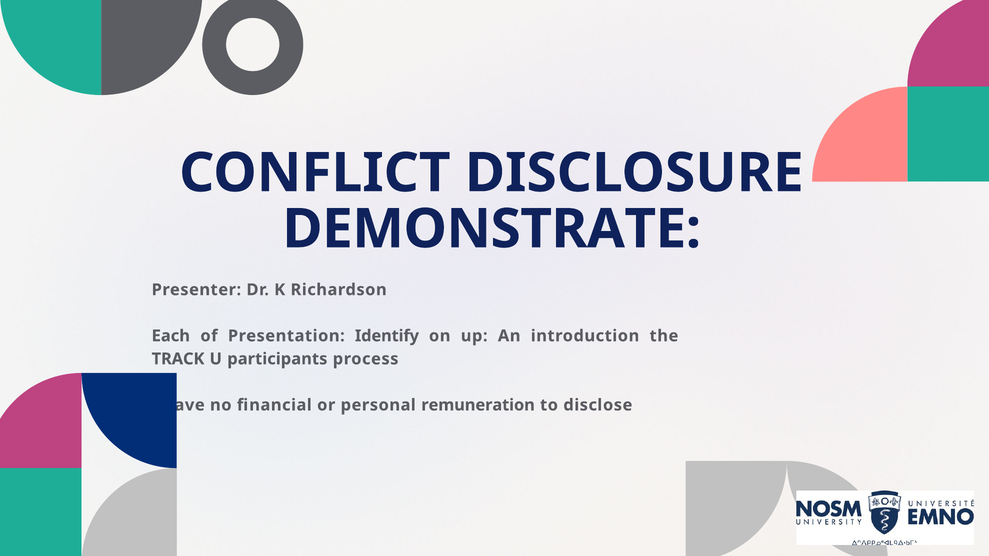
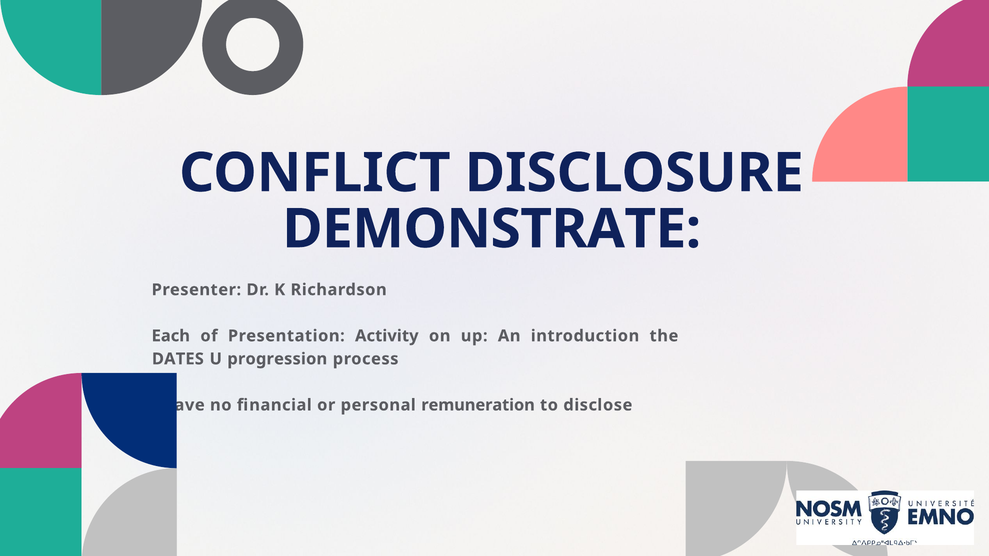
Identify: Identify -> Activity
TRACK: TRACK -> DATES
participants: participants -> progression
